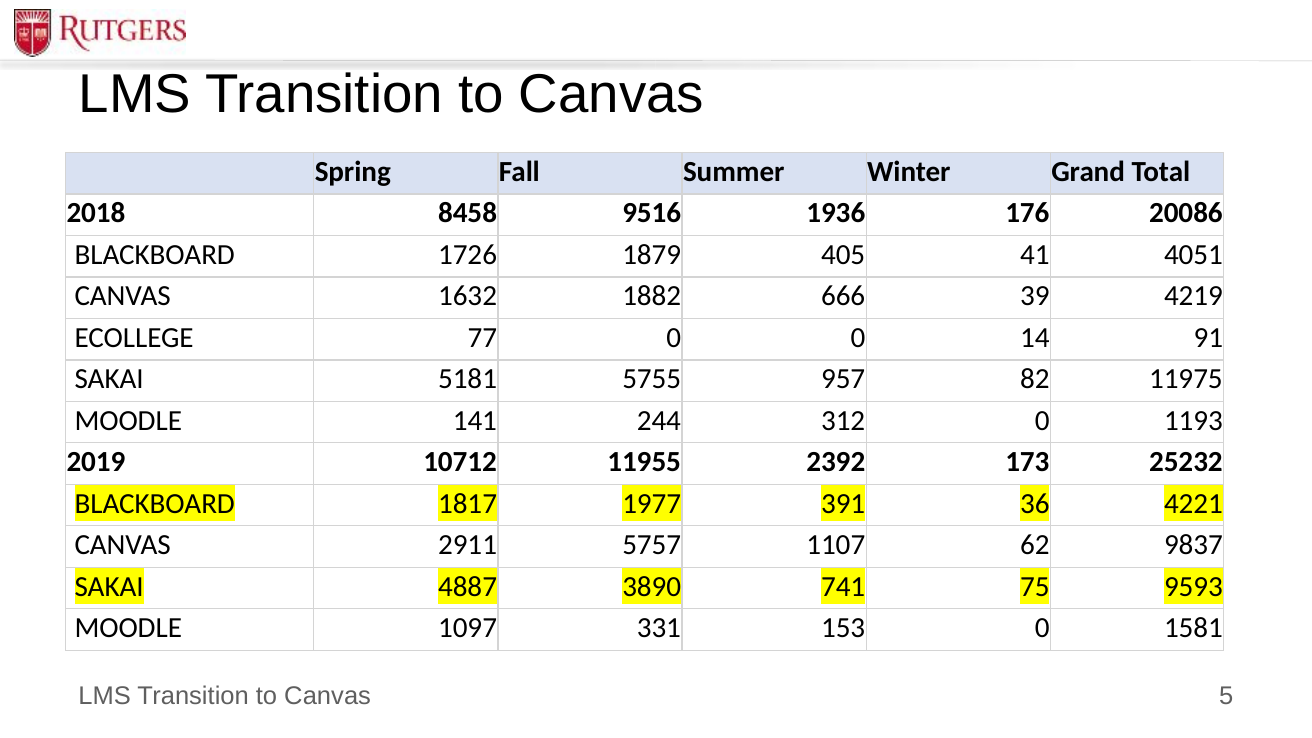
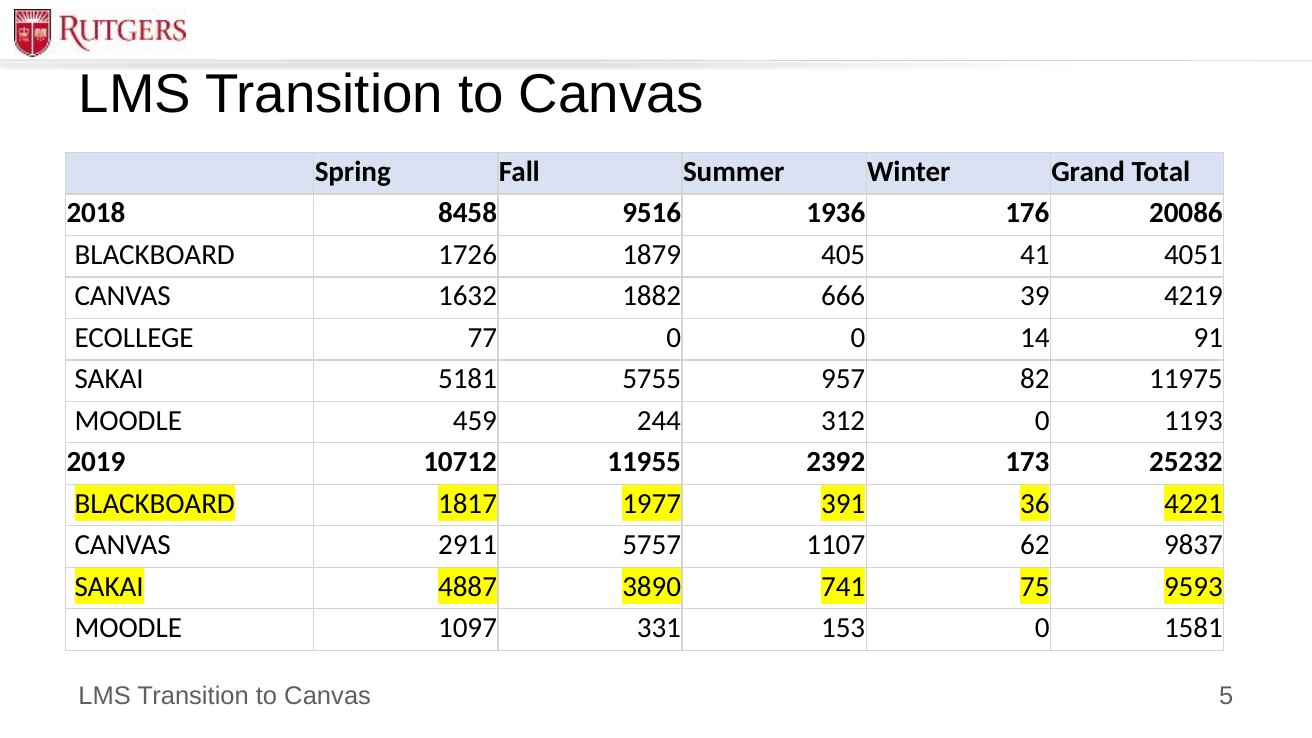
141: 141 -> 459
